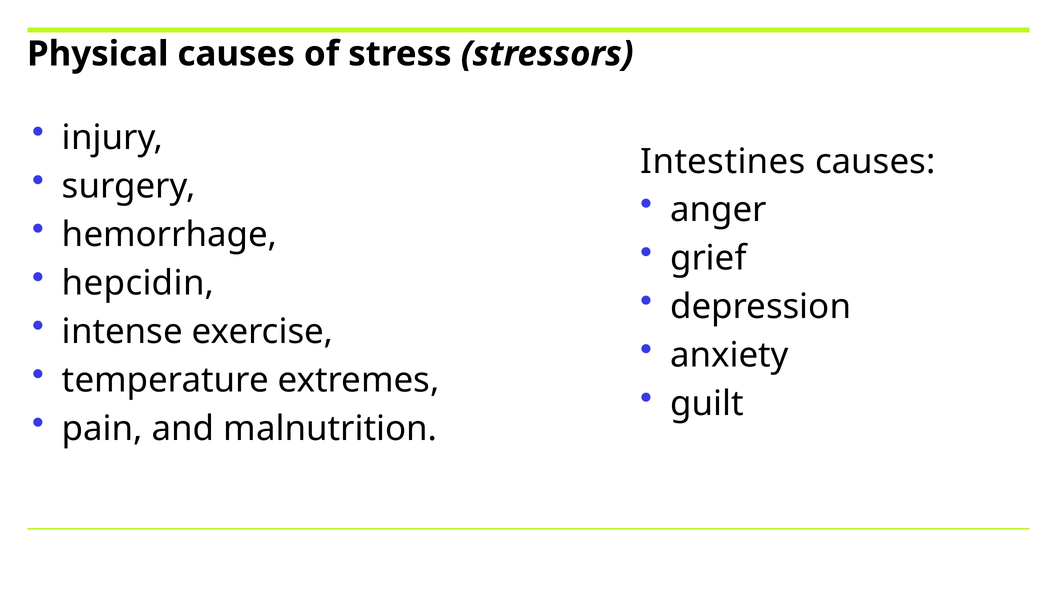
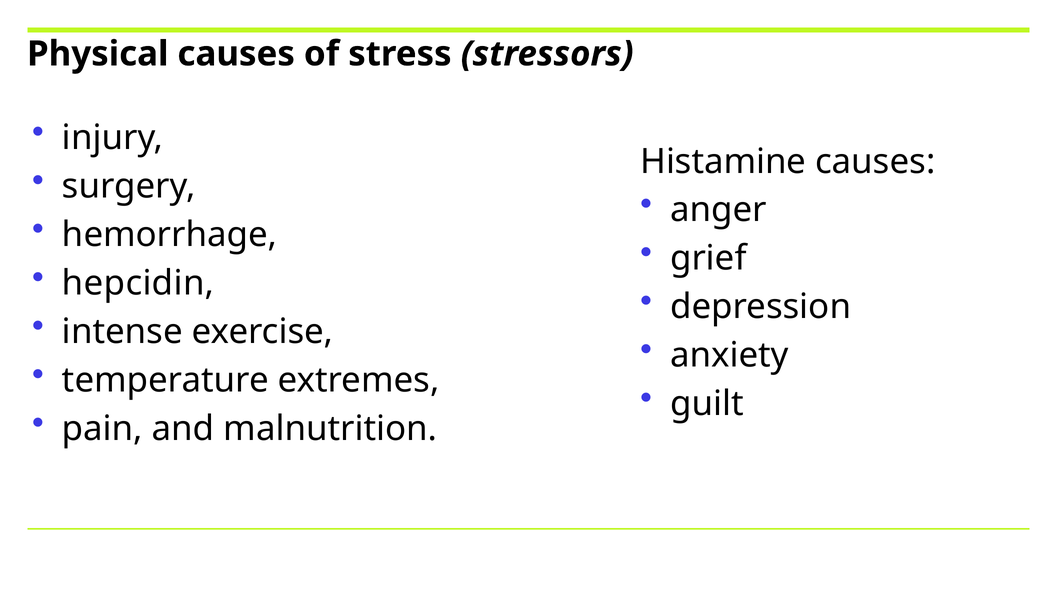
Intestines: Intestines -> Histamine
